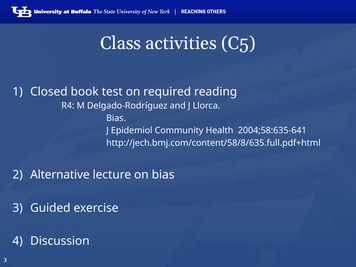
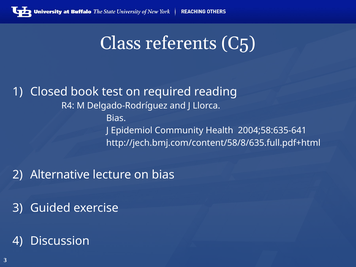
activities: activities -> referents
